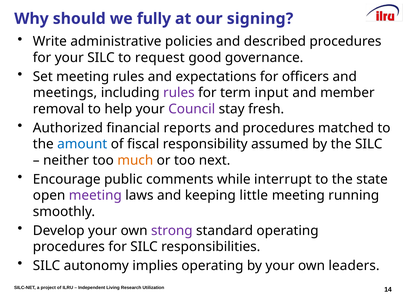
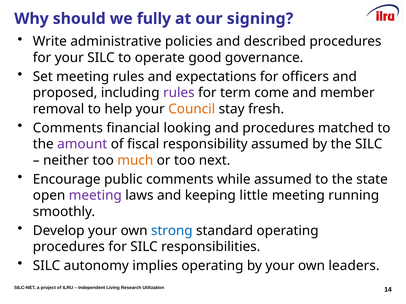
request: request -> operate
meetings: meetings -> proposed
input: input -> come
Council colour: purple -> orange
Authorized at (68, 128): Authorized -> Comments
reports: reports -> looking
amount colour: blue -> purple
while interrupt: interrupt -> assumed
strong colour: purple -> blue
